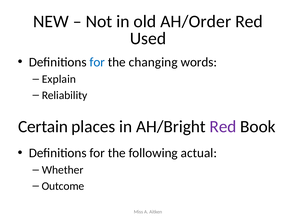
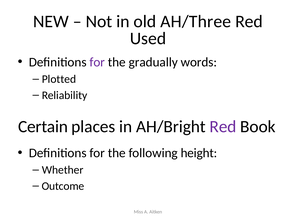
AH/Order: AH/Order -> AH/Three
for at (97, 62) colour: blue -> purple
changing: changing -> gradually
Explain: Explain -> Plotted
actual: actual -> height
